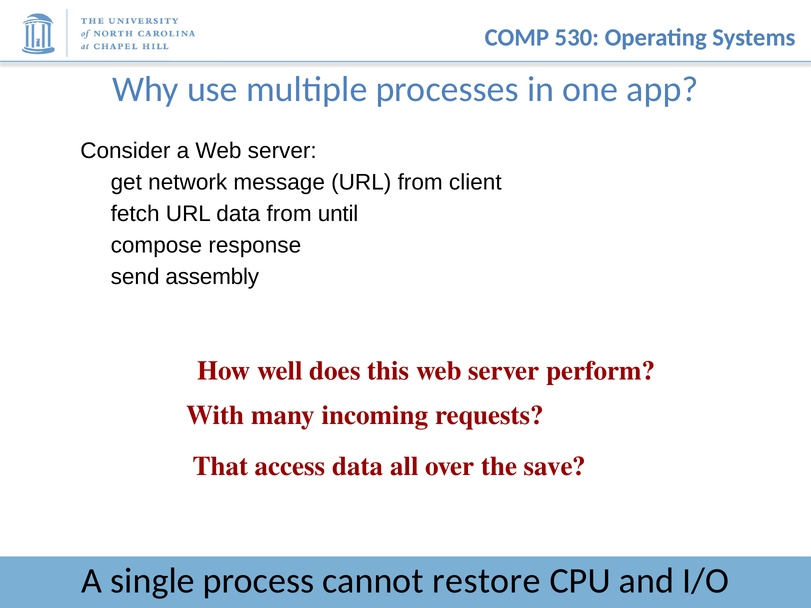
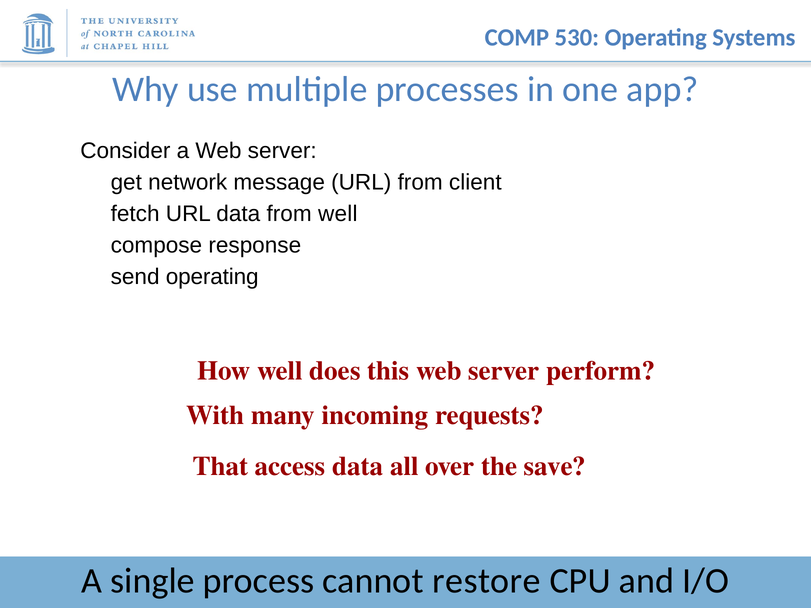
from until: until -> well
send assembly: assembly -> operating
